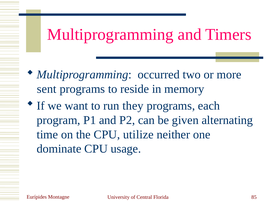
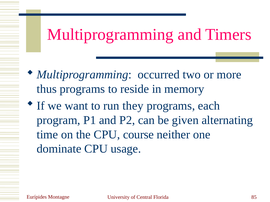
sent: sent -> thus
utilize: utilize -> course
